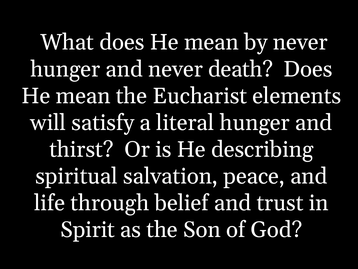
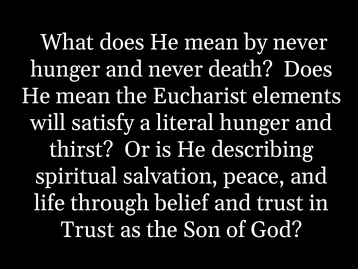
Spirit at (88, 229): Spirit -> Trust
